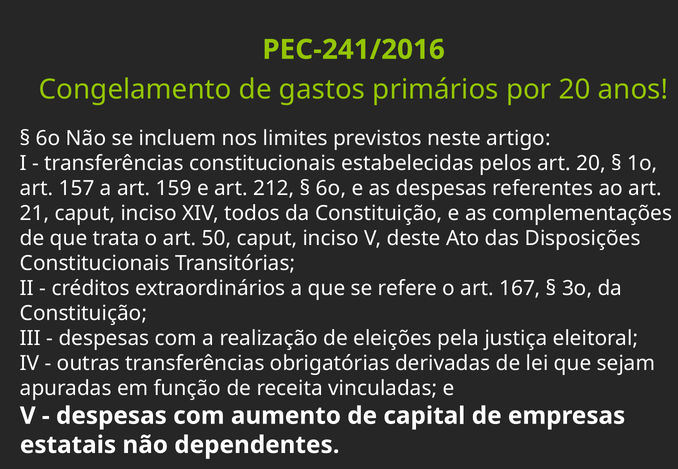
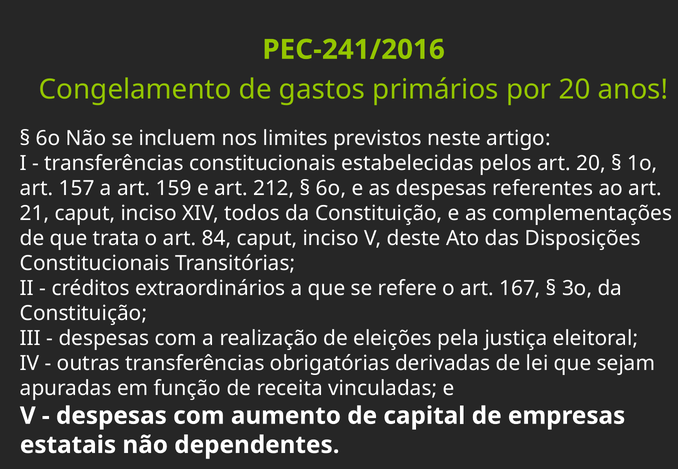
50: 50 -> 84
